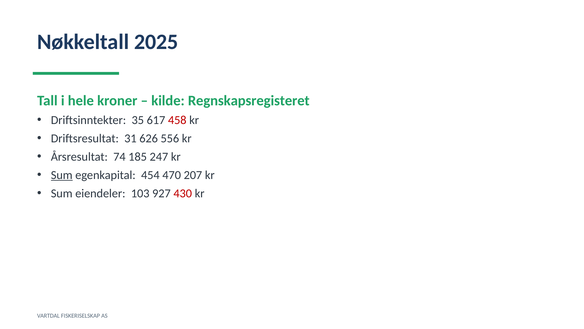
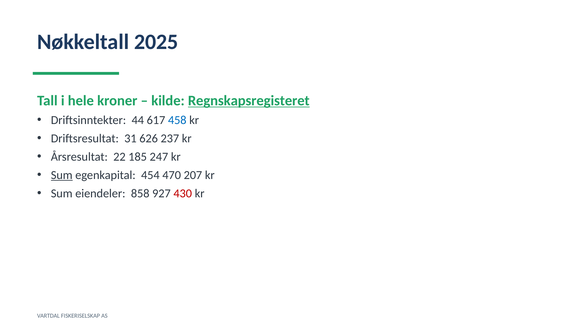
Regnskapsregisteret underline: none -> present
35: 35 -> 44
458 colour: red -> blue
556: 556 -> 237
74: 74 -> 22
103: 103 -> 858
